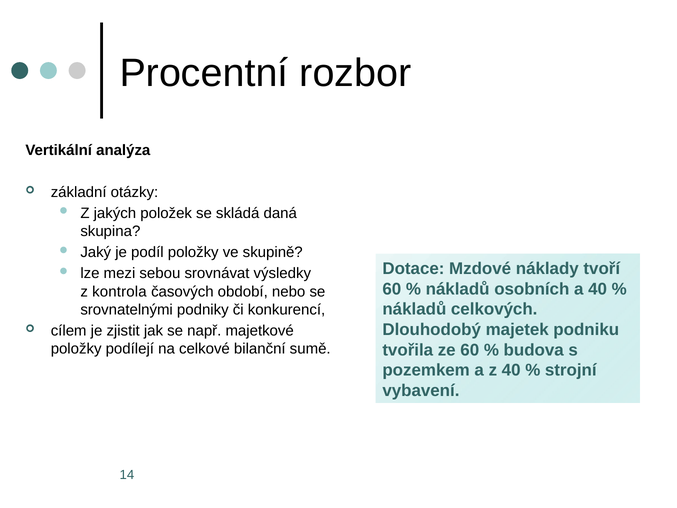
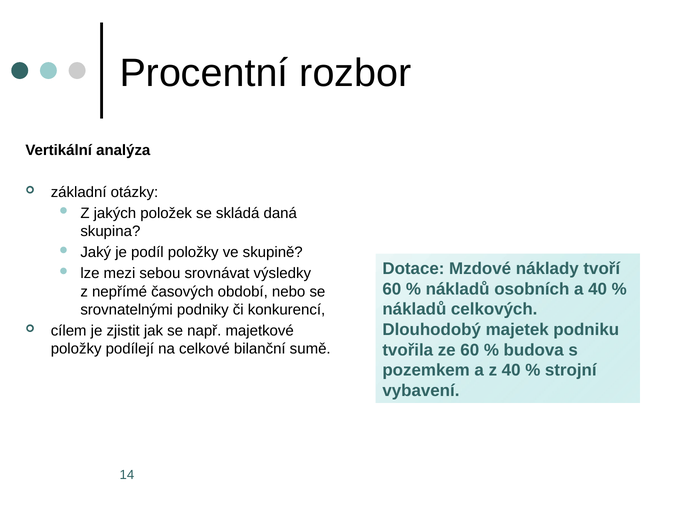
kontrola: kontrola -> nepřímé
